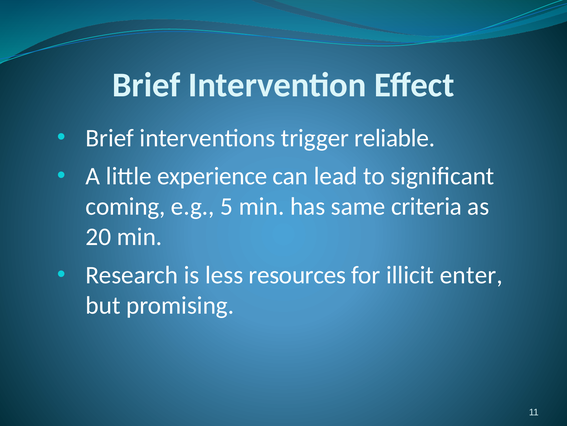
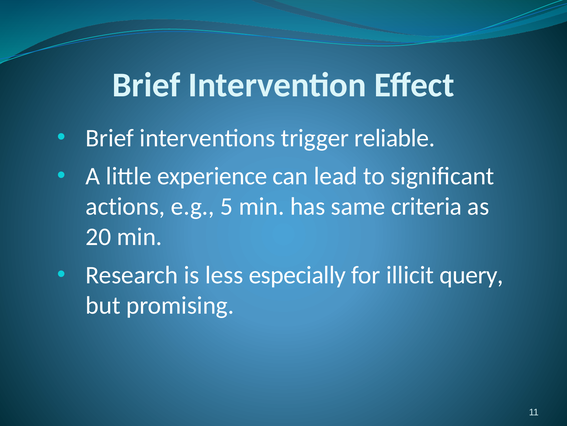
coming: coming -> actions
resources: resources -> especially
enter: enter -> query
